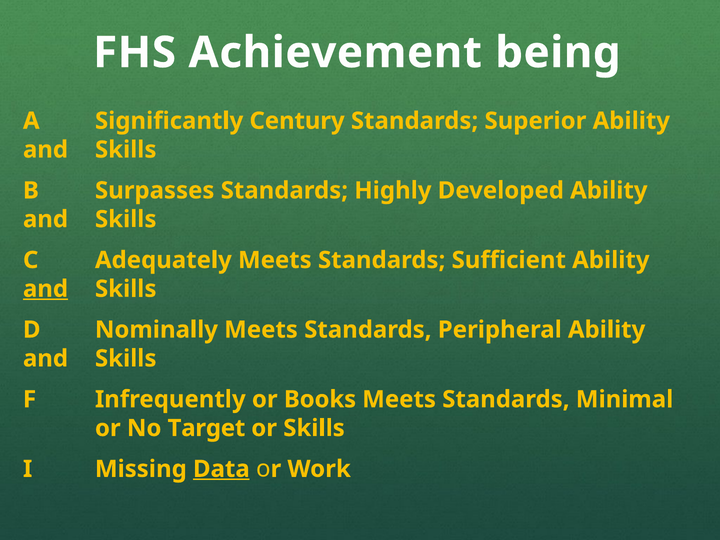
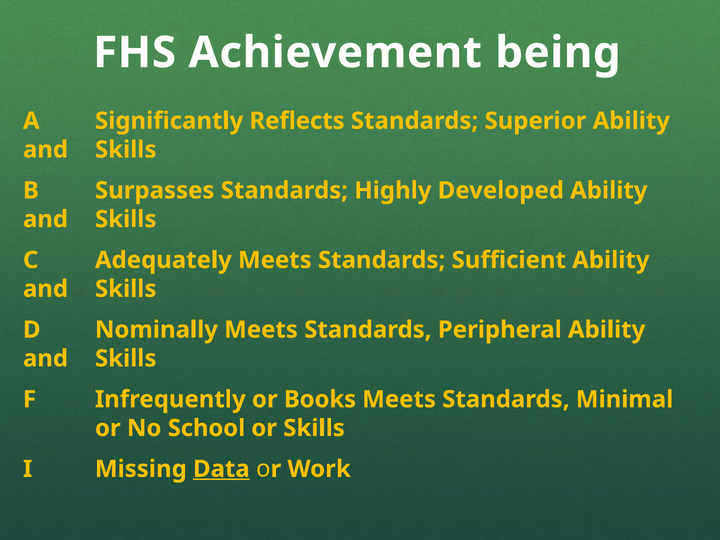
Century: Century -> Reflects
and at (46, 289) underline: present -> none
Target: Target -> School
